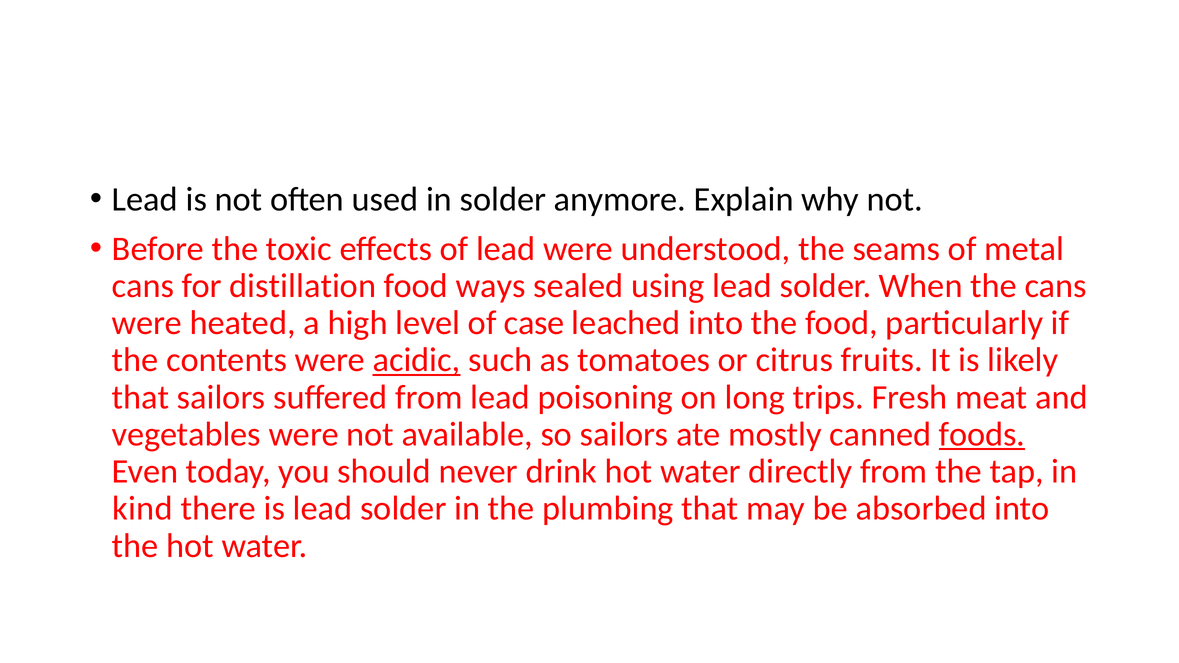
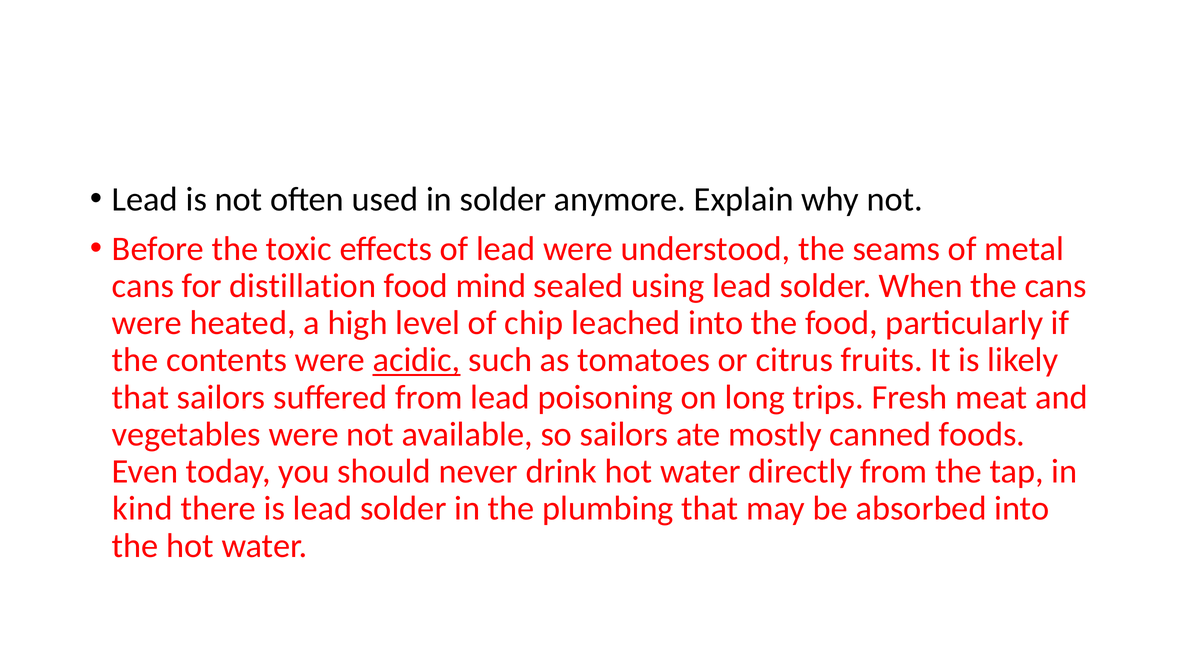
ways: ways -> mind
case: case -> chip
foods underline: present -> none
